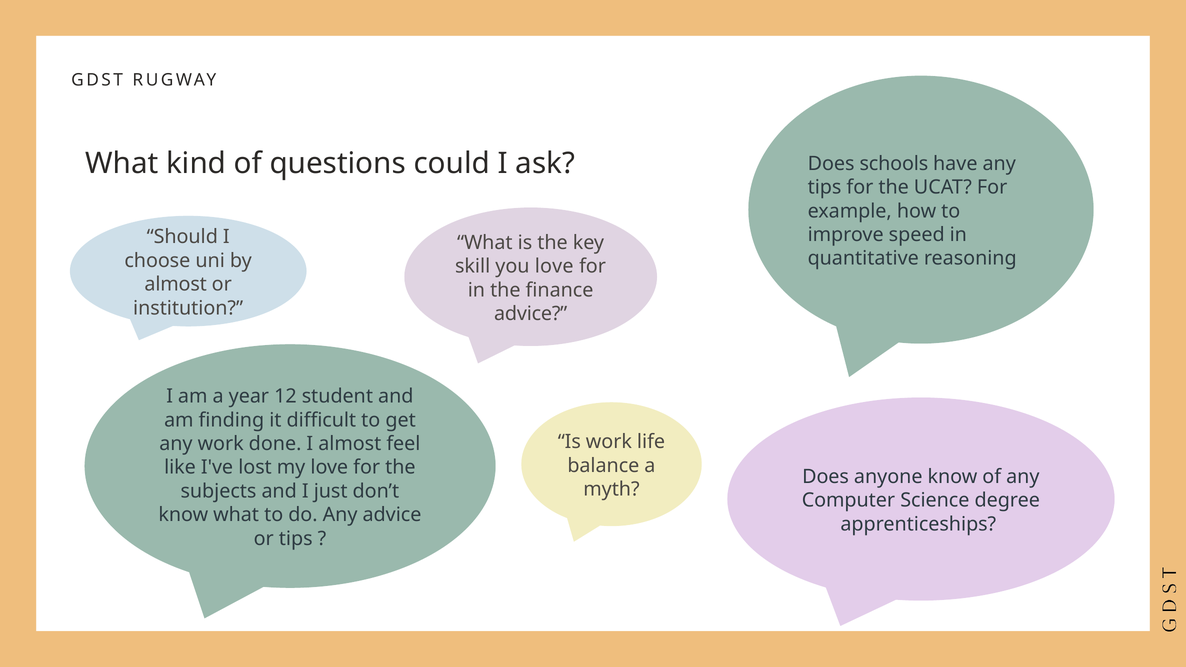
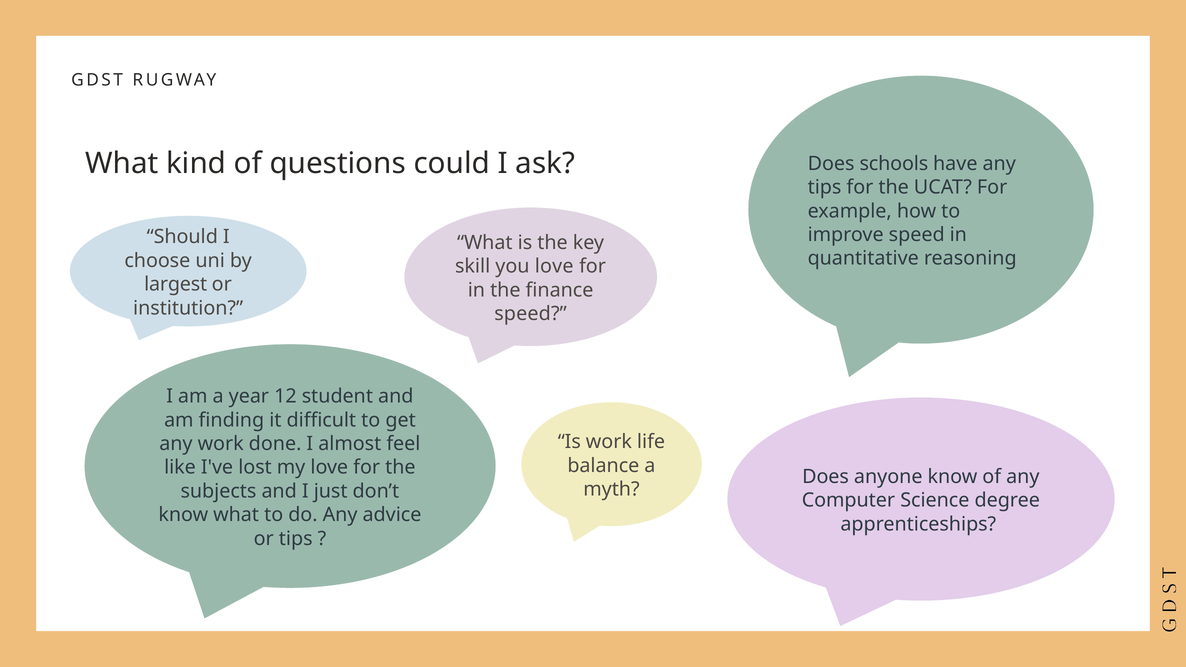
almost at (176, 284): almost -> largest
advice at (531, 314): advice -> speed
